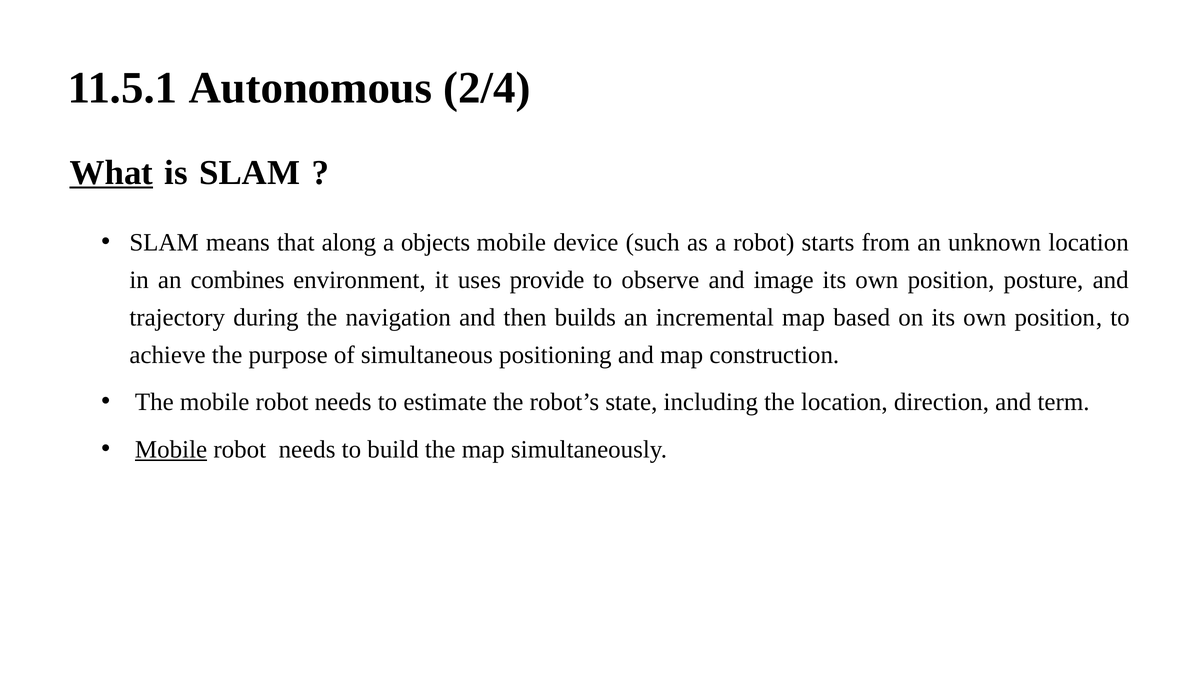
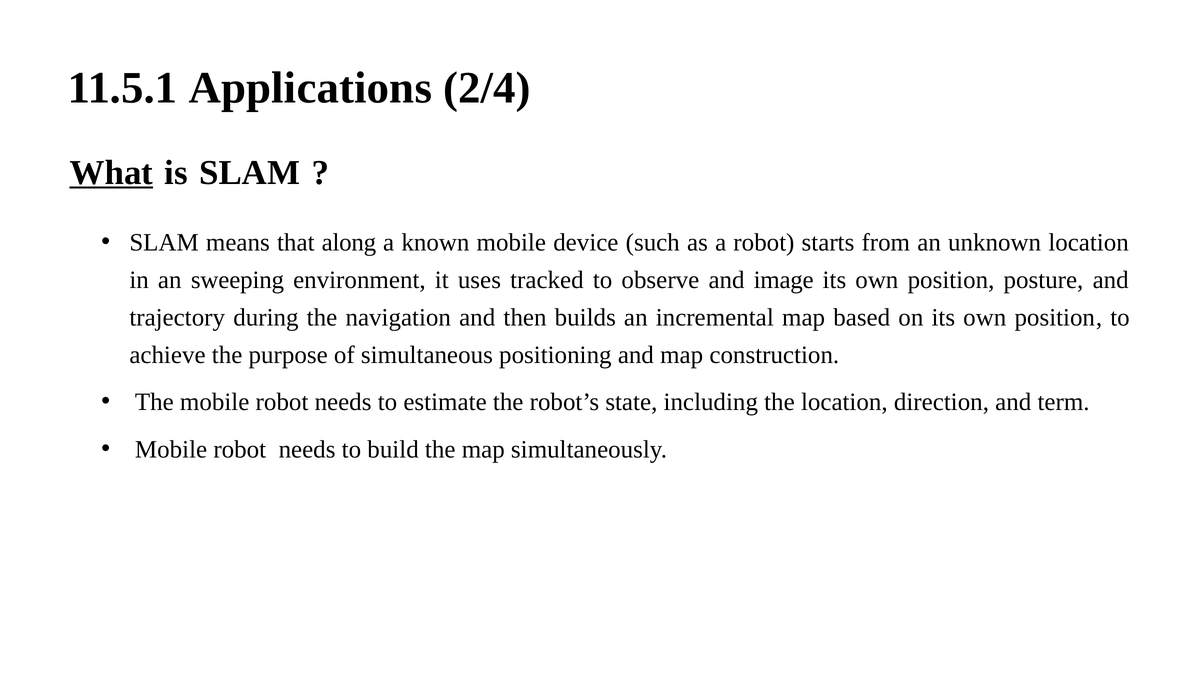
Autonomous: Autonomous -> Applications
objects: objects -> known
combines: combines -> sweeping
provide: provide -> tracked
Mobile at (171, 449) underline: present -> none
